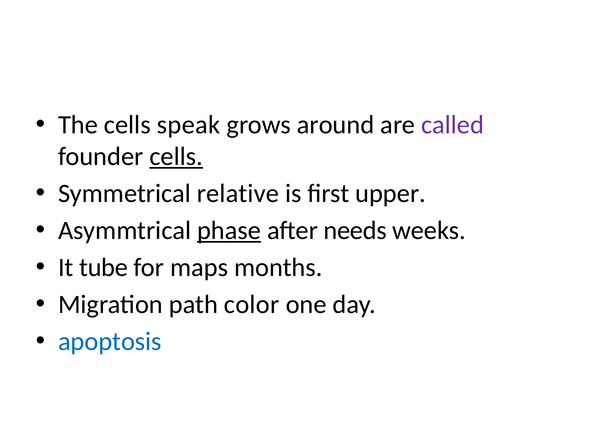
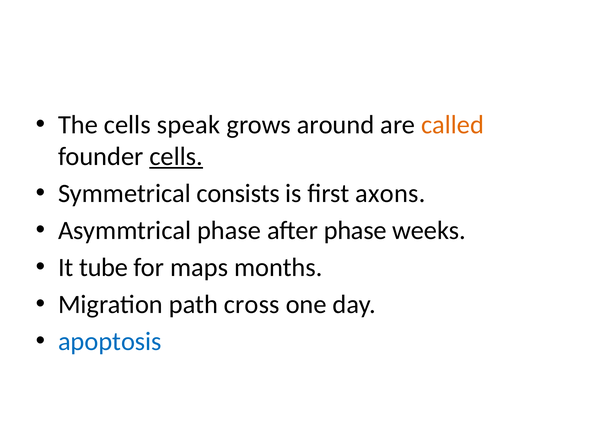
called colour: purple -> orange
relative: relative -> consists
upper: upper -> axons
phase at (229, 231) underline: present -> none
after needs: needs -> phase
color: color -> cross
